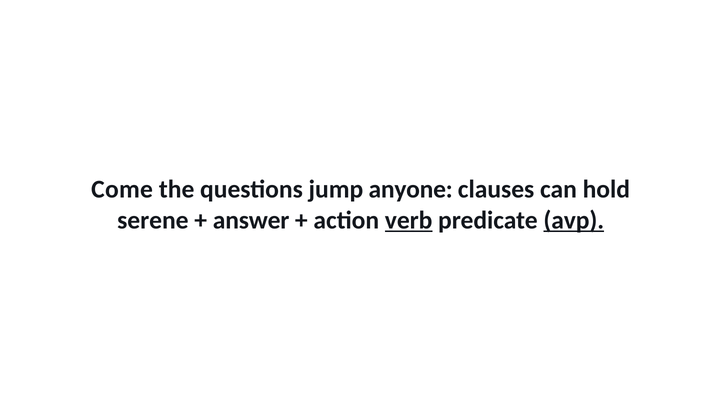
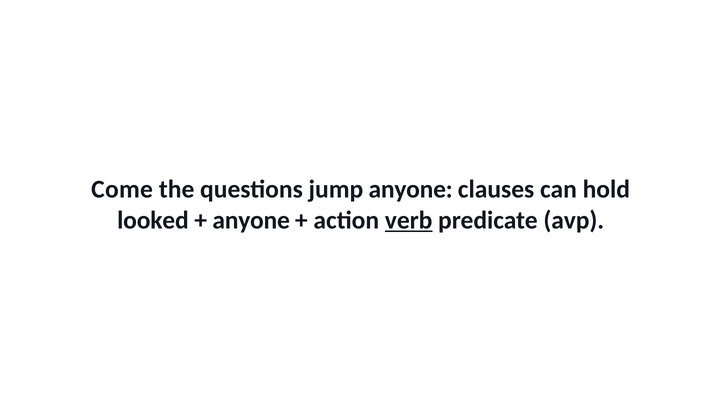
serene: serene -> looked
answer at (251, 220): answer -> anyone
avp underline: present -> none
